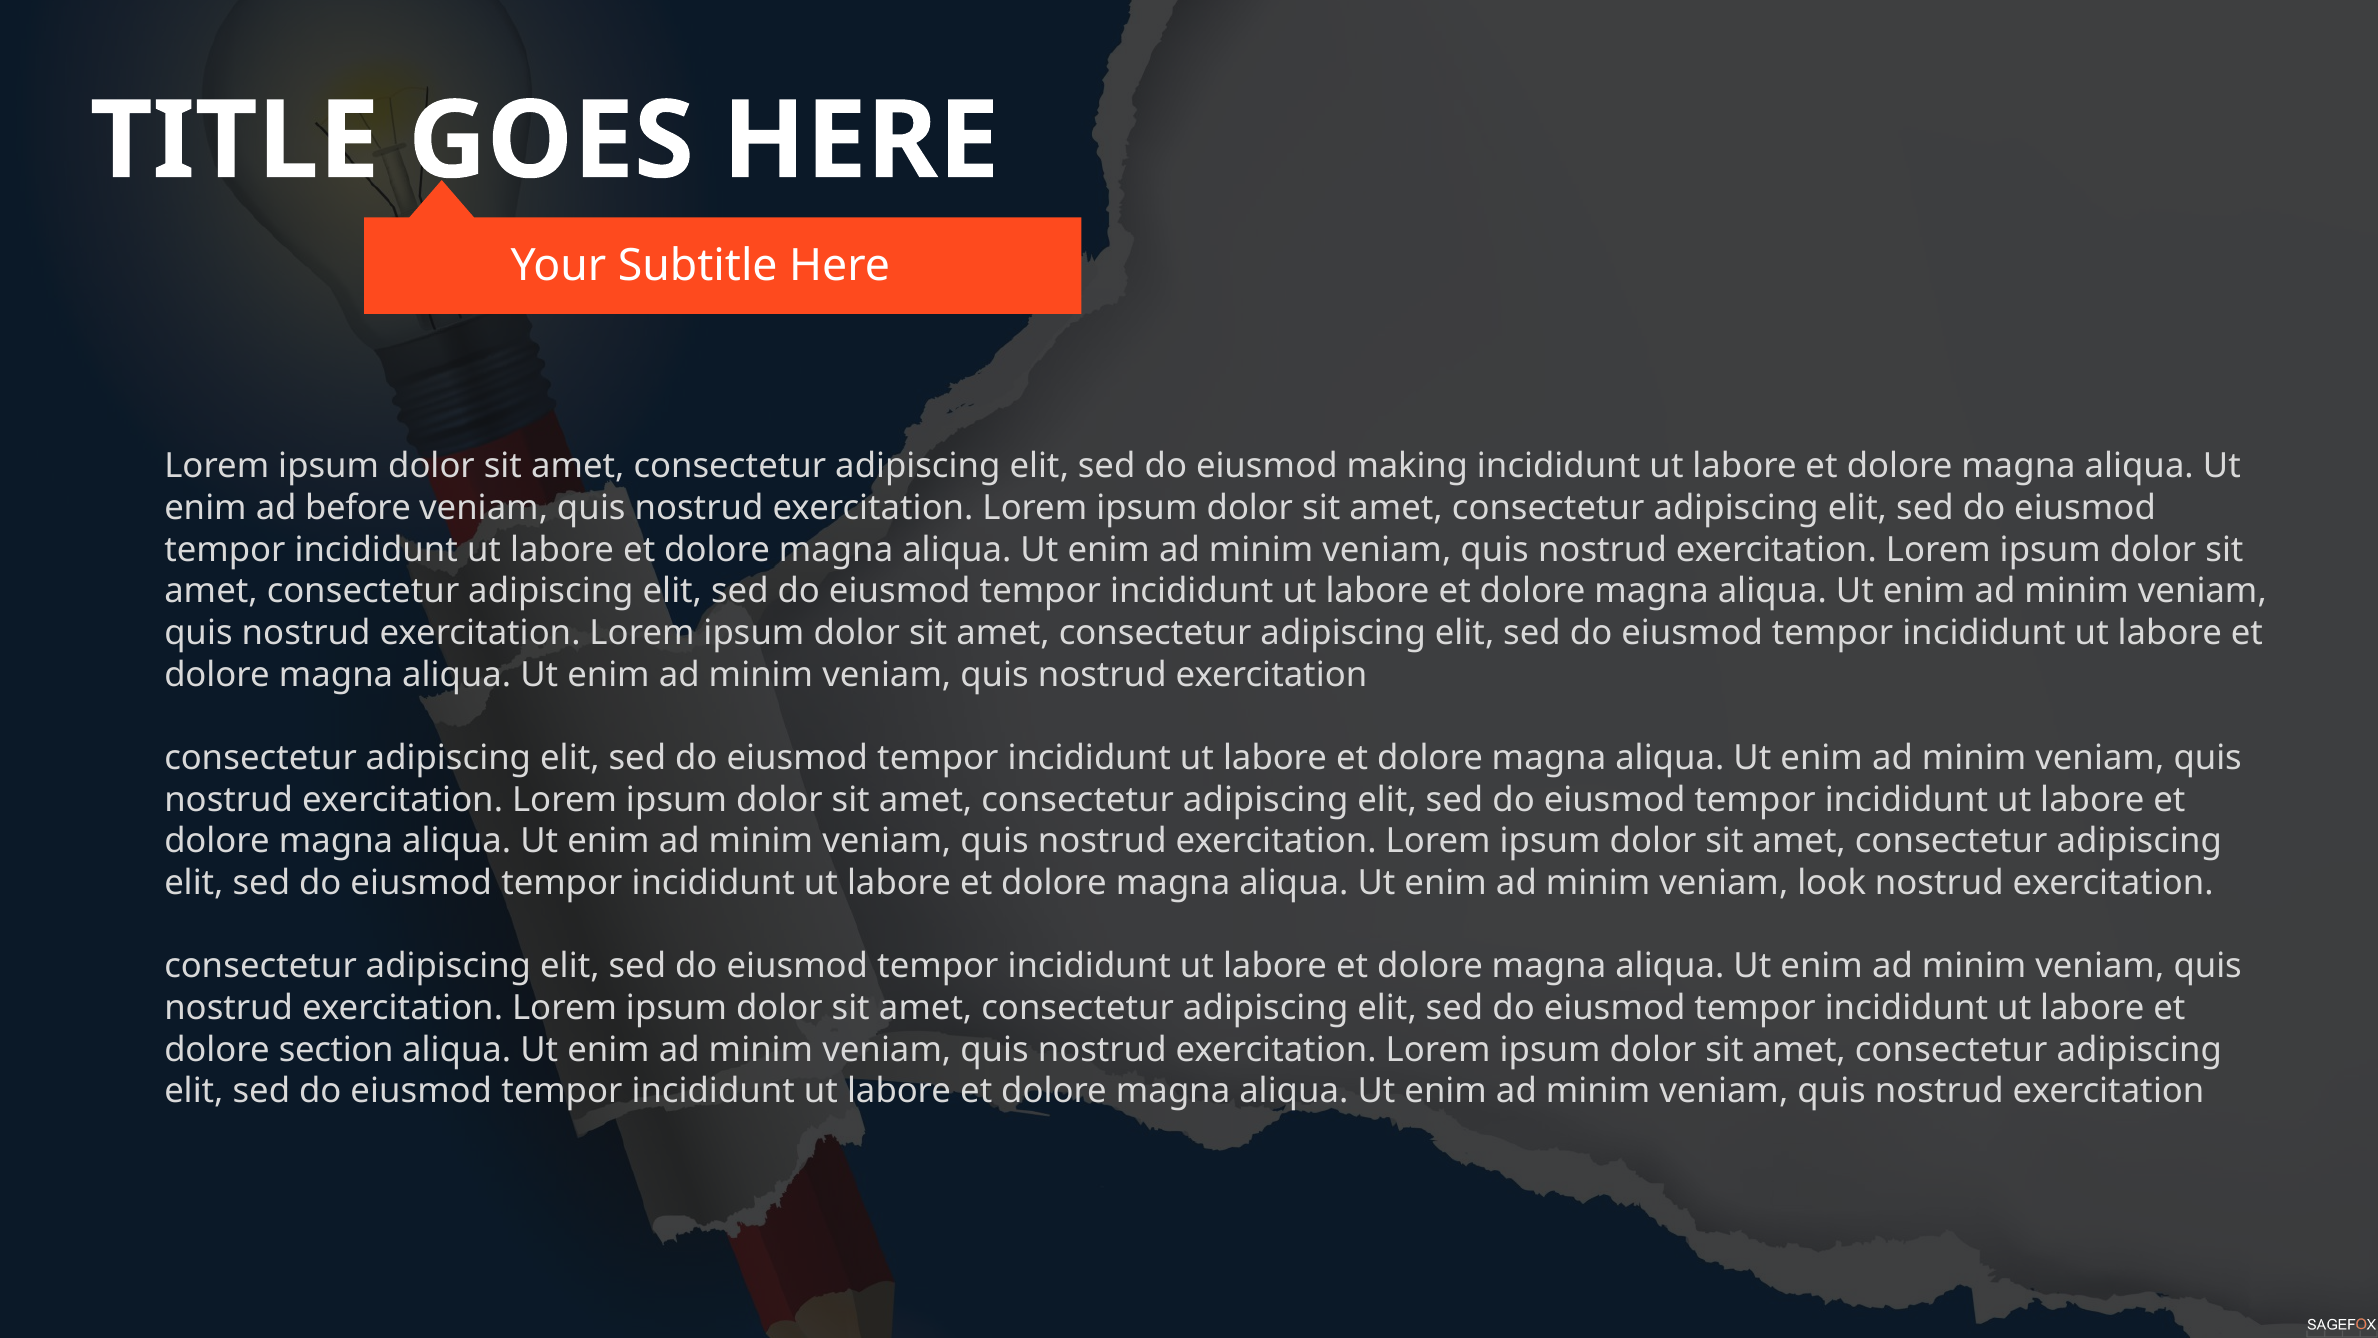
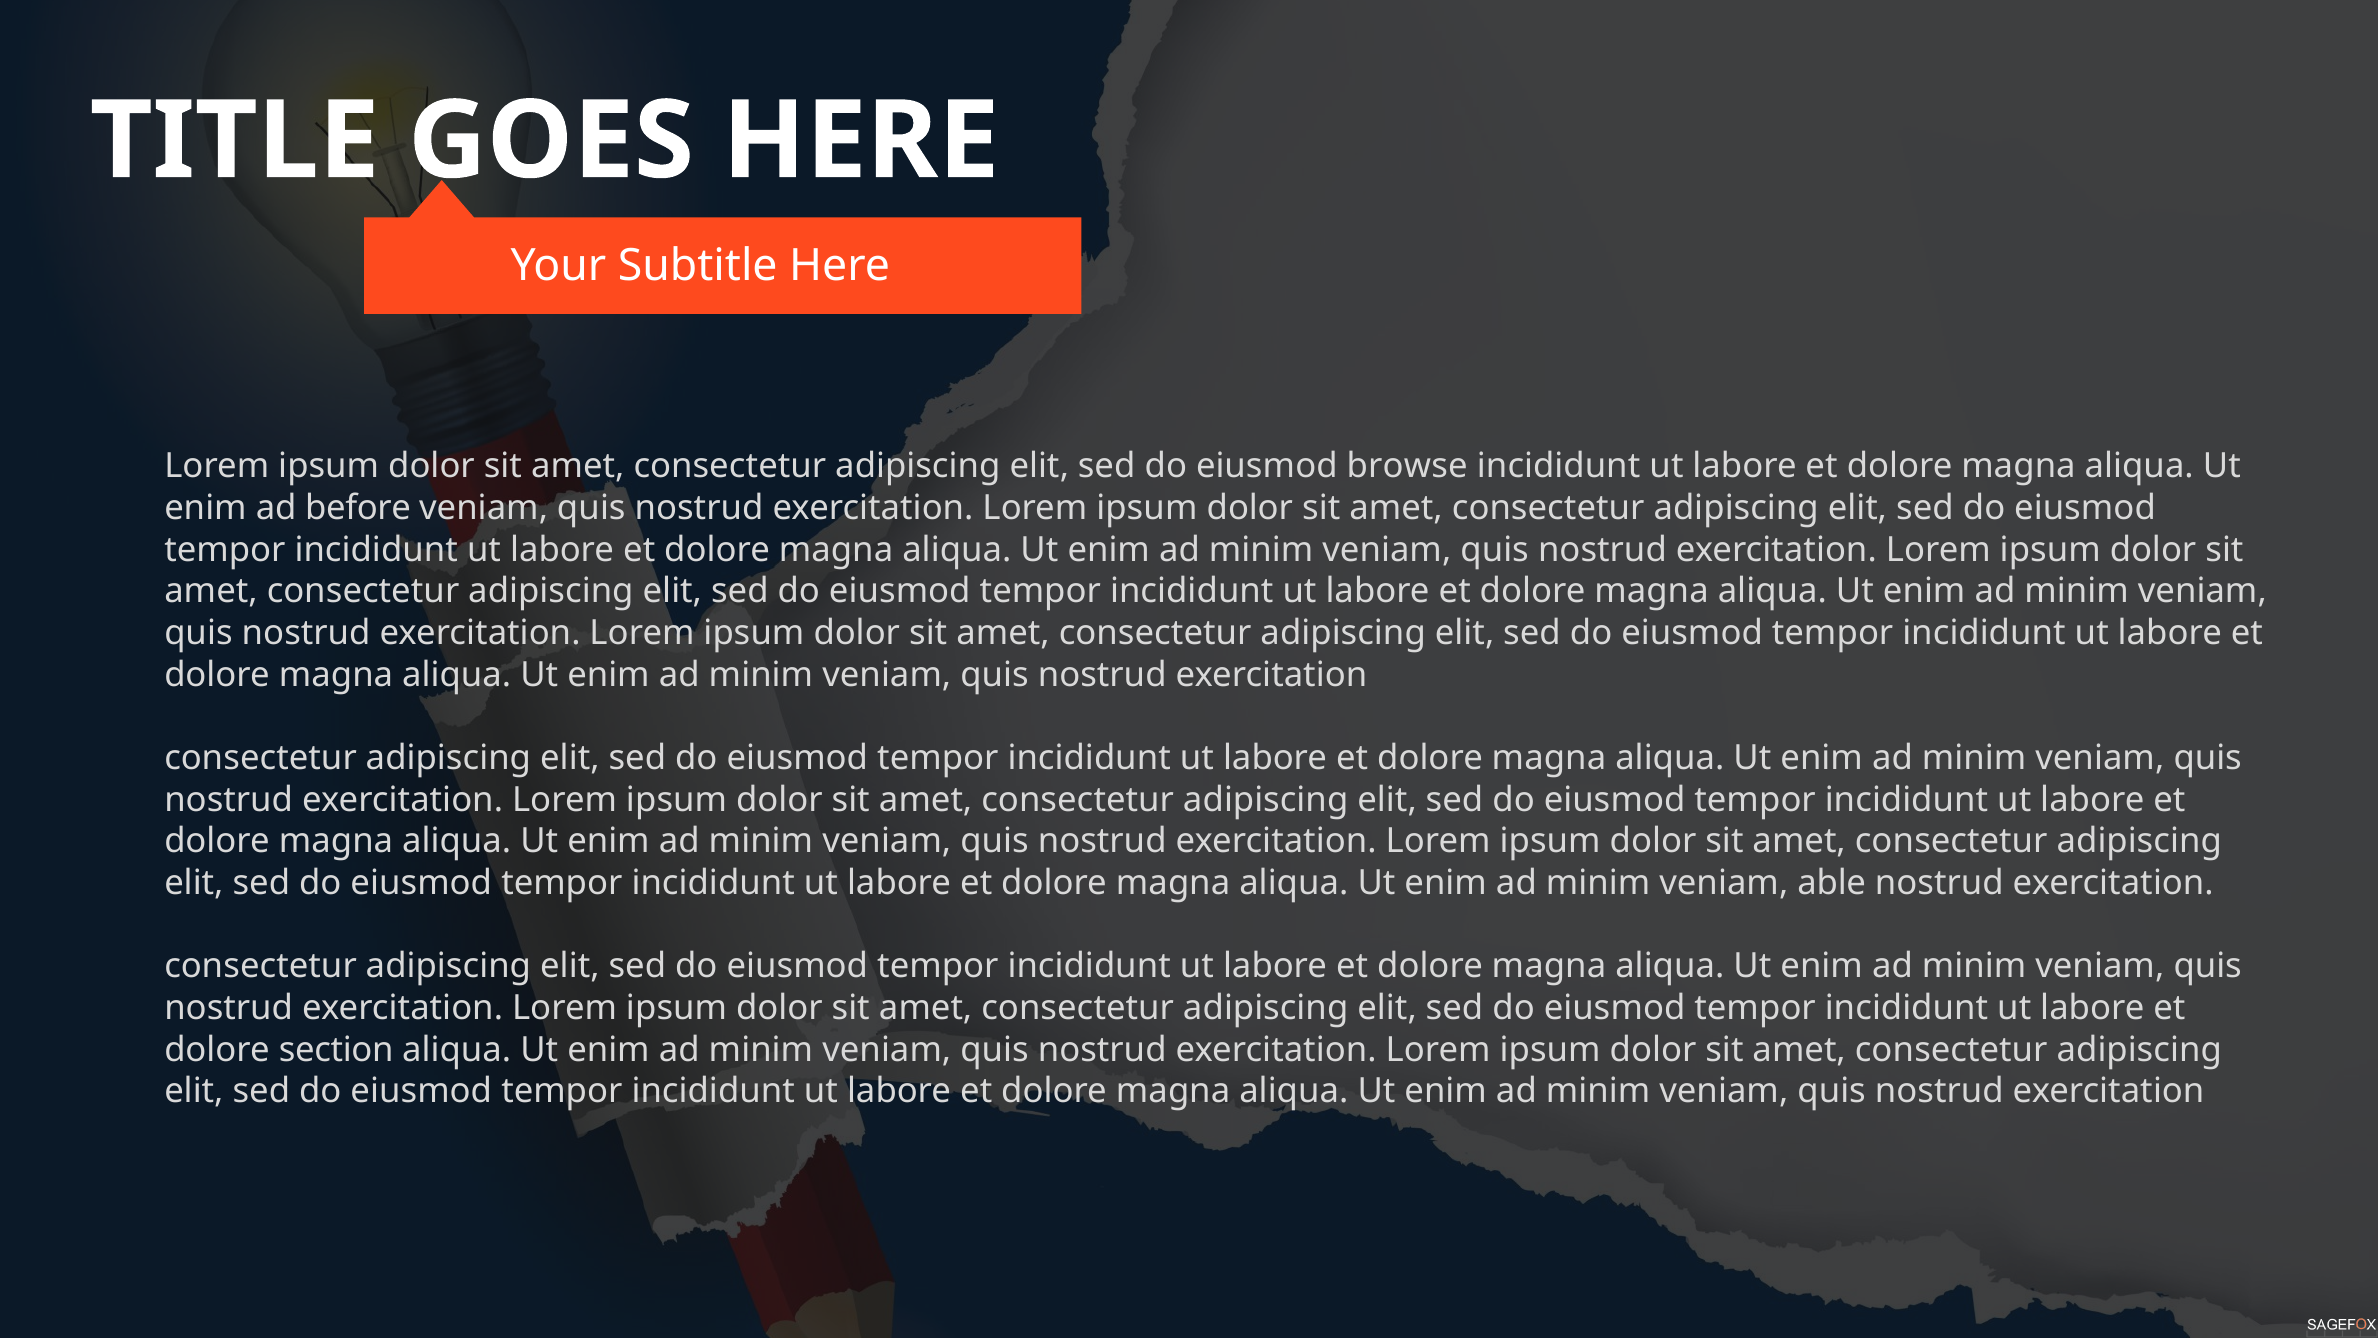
making: making -> browse
look: look -> able
